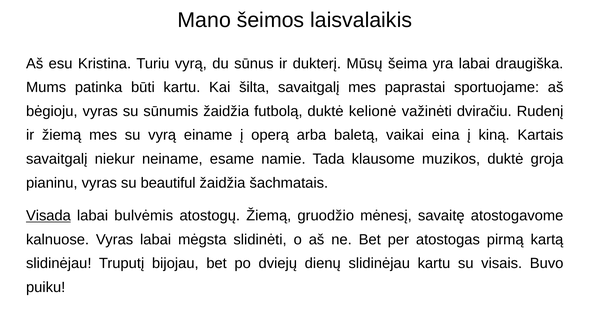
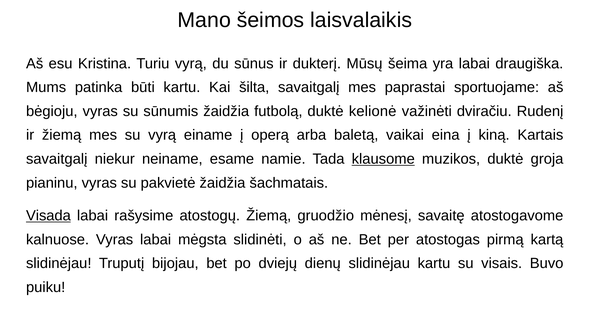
klausome underline: none -> present
beautiful: beautiful -> pakvietė
bulvėmis: bulvėmis -> rašysime
